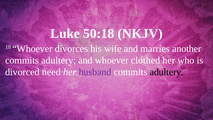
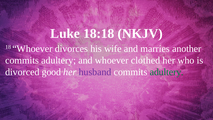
50:18: 50:18 -> 18:18
need: need -> good
adultery at (167, 72) colour: black -> green
